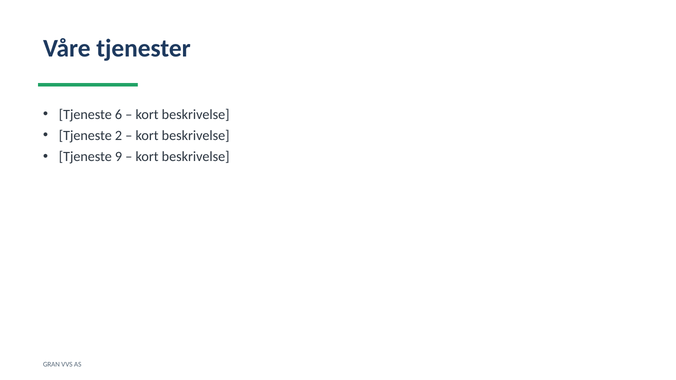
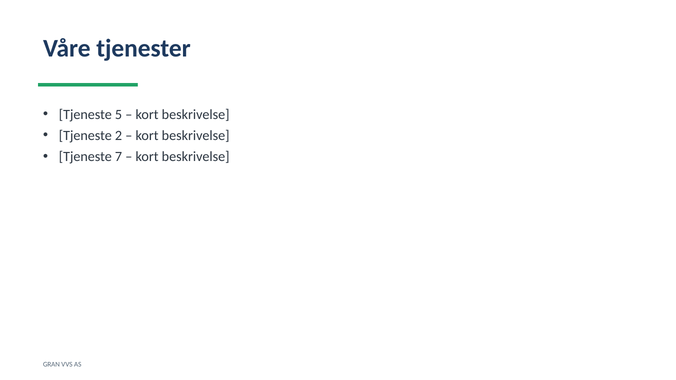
6: 6 -> 5
9: 9 -> 7
